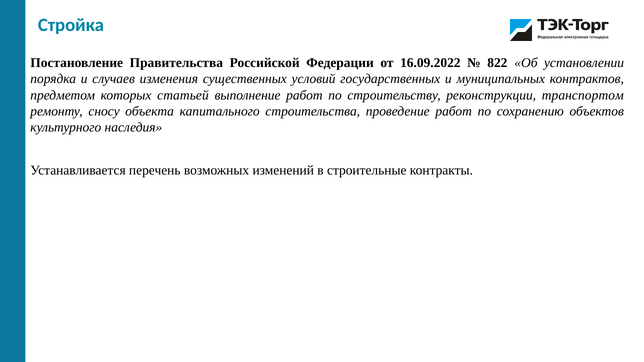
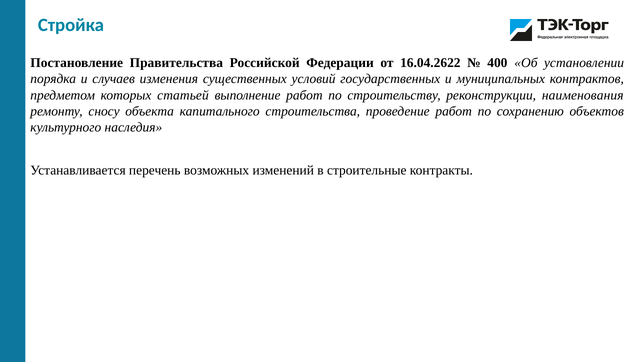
16.09.2022: 16.09.2022 -> 16.04.2622
822: 822 -> 400
транспортом: транспортом -> наименования
